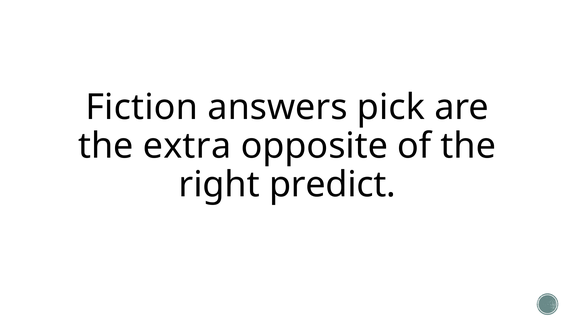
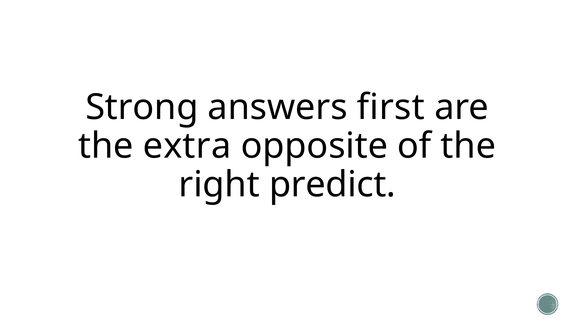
Fiction: Fiction -> Strong
pick: pick -> first
